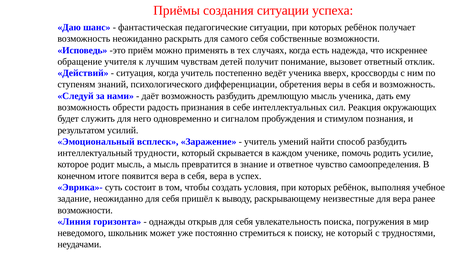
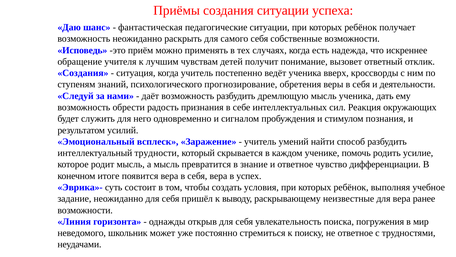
Действий at (83, 73): Действий -> Создания
дифференциации: дифференциации -> прогнозирование
и возможность: возможность -> деятельности
самоопределения: самоопределения -> дифференциации
не который: который -> ответное
